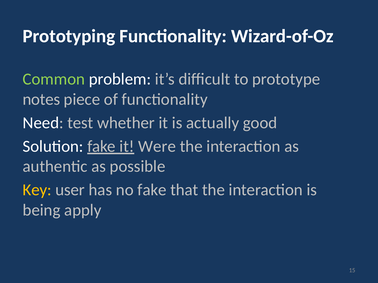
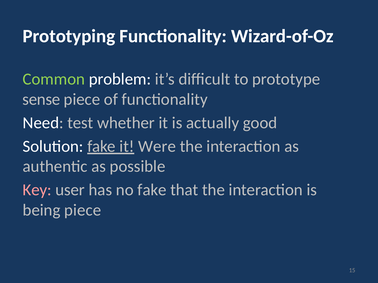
notes: notes -> sense
Key colour: yellow -> pink
being apply: apply -> piece
